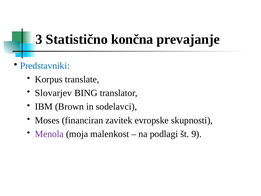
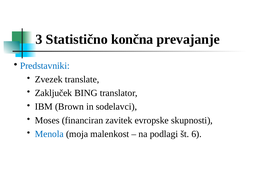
Korpus: Korpus -> Zvezek
Slovarjev: Slovarjev -> Zaključek
Menola colour: purple -> blue
9: 9 -> 6
